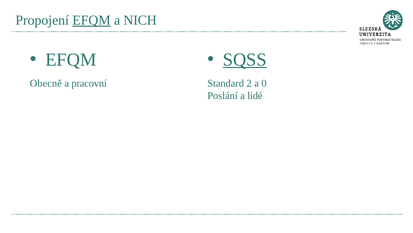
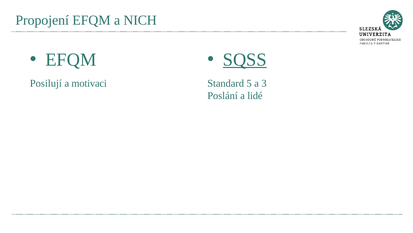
EFQM at (91, 20) underline: present -> none
Obecně: Obecně -> Posilují
pracovní: pracovní -> motivaci
2: 2 -> 5
0: 0 -> 3
